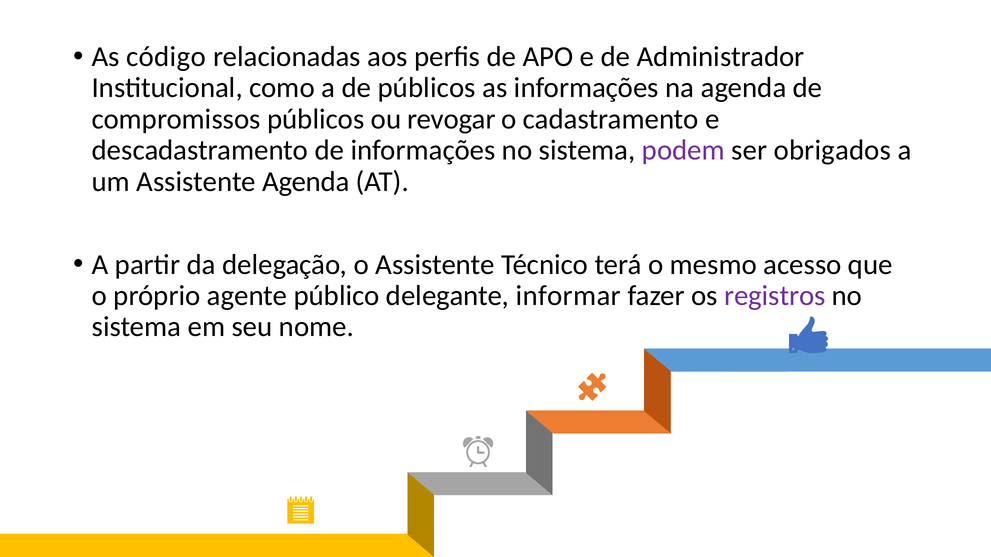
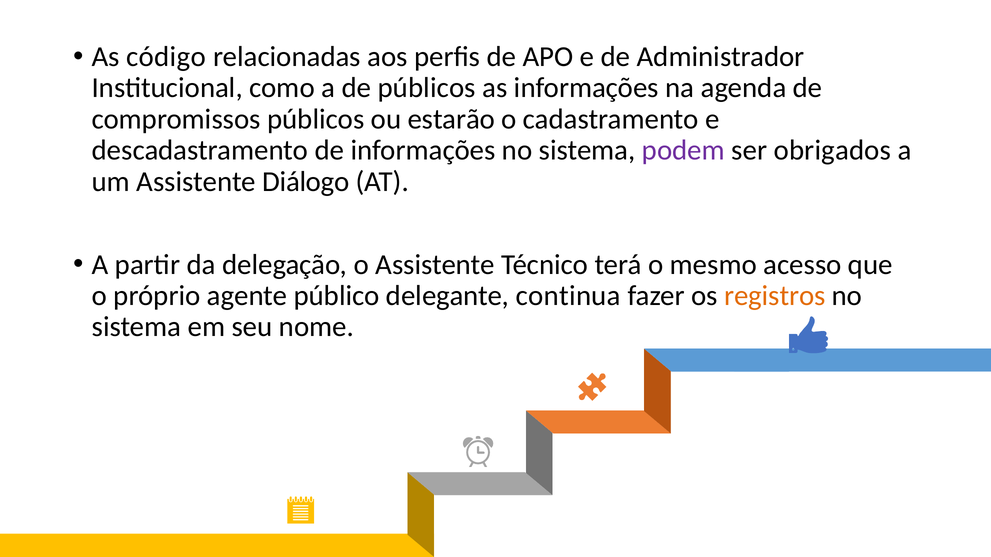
revogar: revogar -> estarão
Assistente Agenda: Agenda -> Diálogo
informar: informar -> continua
registros colour: purple -> orange
